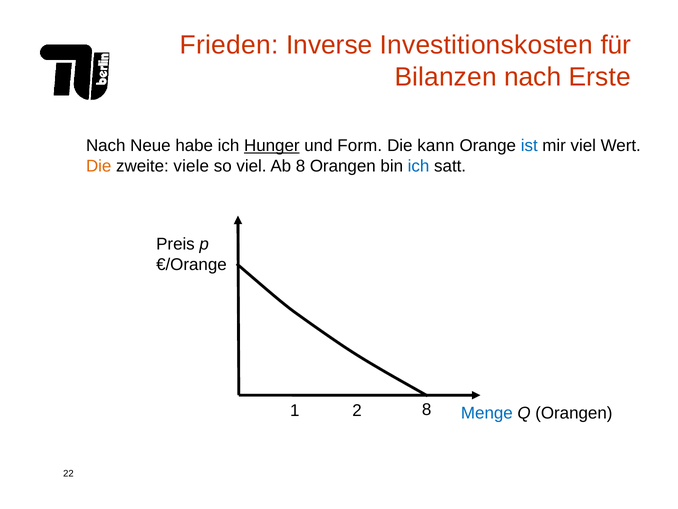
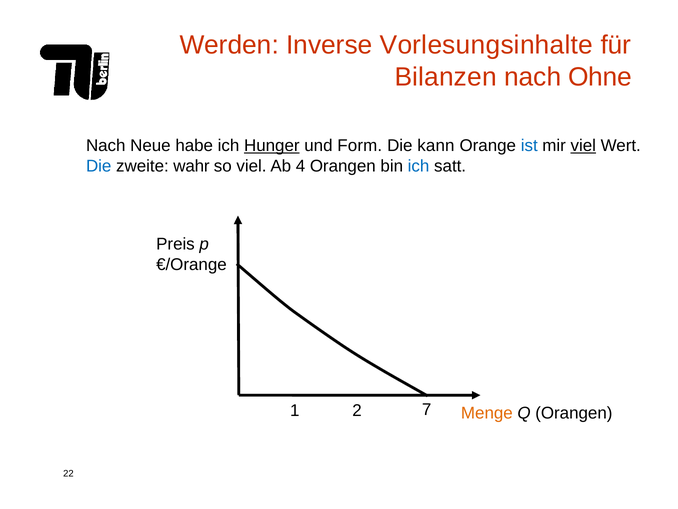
Frieden: Frieden -> Werden
Investitionskosten: Investitionskosten -> Vorlesungsinhalte
Erste: Erste -> Ohne
viel at (583, 145) underline: none -> present
Die at (99, 166) colour: orange -> blue
viele: viele -> wahr
Ab 8: 8 -> 4
2 8: 8 -> 7
Menge colour: blue -> orange
